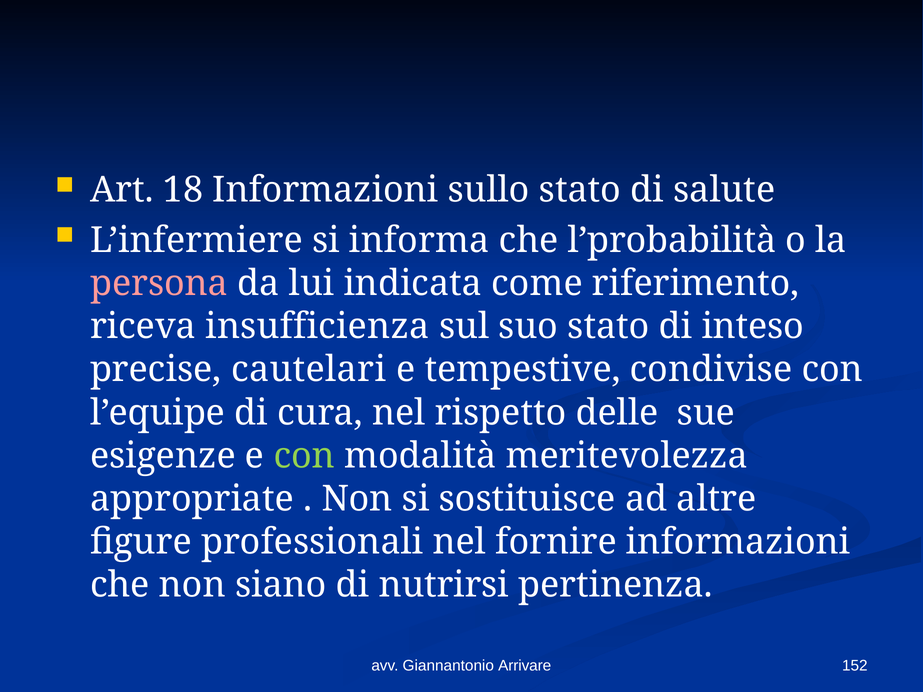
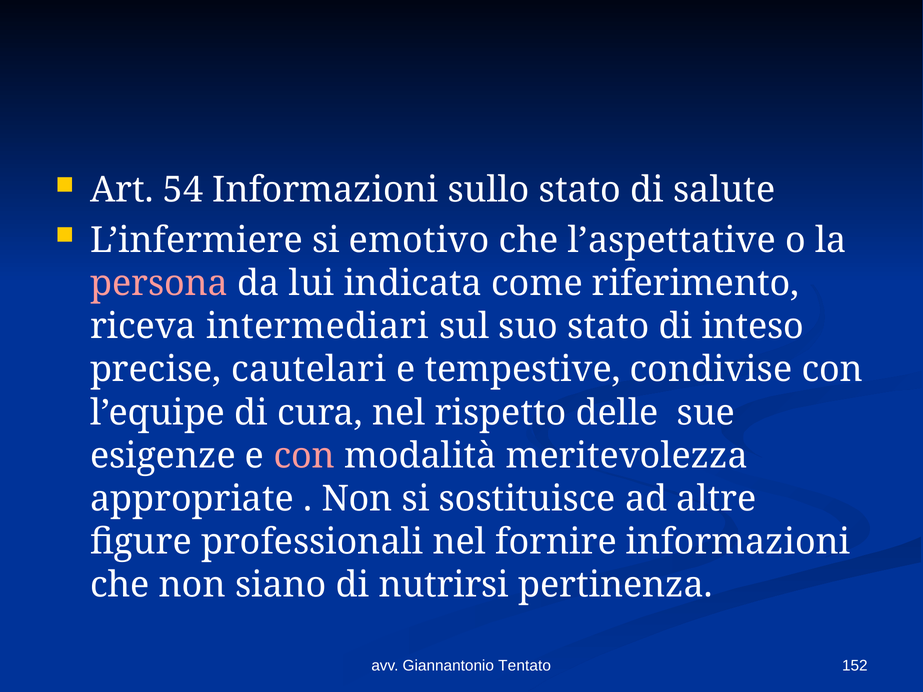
18: 18 -> 54
informa: informa -> emotivo
l’probabilità: l’probabilità -> l’aspettative
insufficienza: insufficienza -> intermediari
con at (304, 456) colour: light green -> pink
Arrivare: Arrivare -> Tentato
